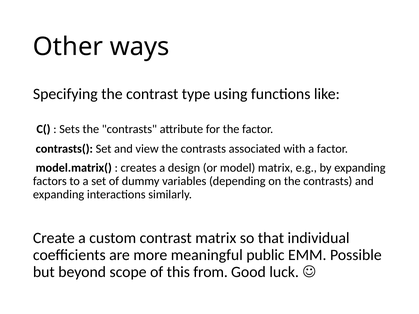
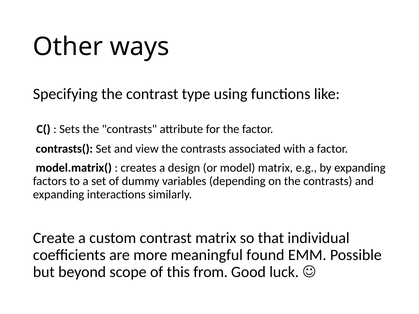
public: public -> found
